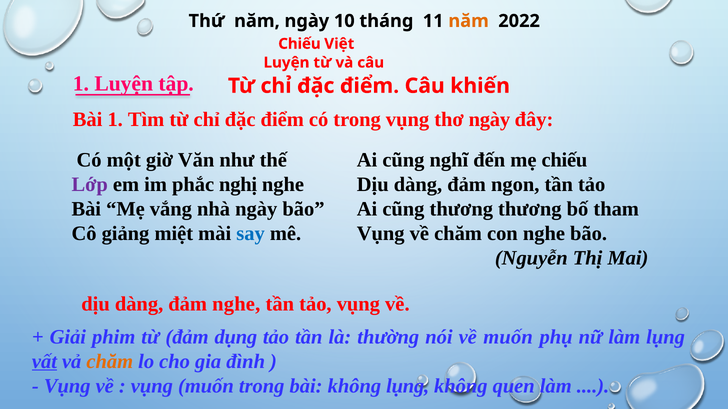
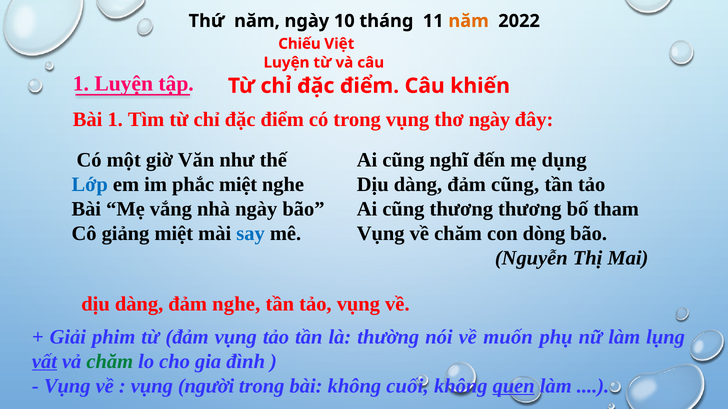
mẹ chiếu: chiếu -> dụng
Lớp colour: purple -> blue
phắc nghị: nghị -> miệt
đảm ngon: ngon -> cũng
con nghe: nghe -> dòng
đảm dụng: dụng -> vụng
chăm at (110, 362) colour: orange -> green
vụng muốn: muốn -> người
không lụng: lụng -> cuối
quen underline: none -> present
